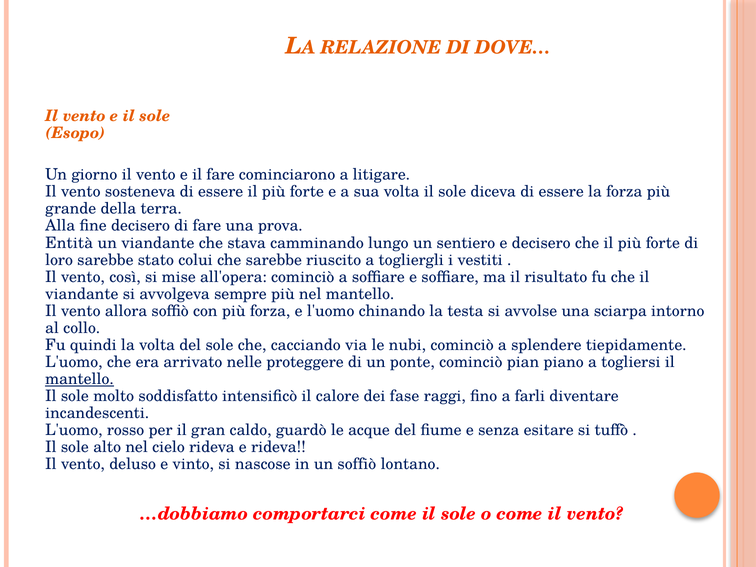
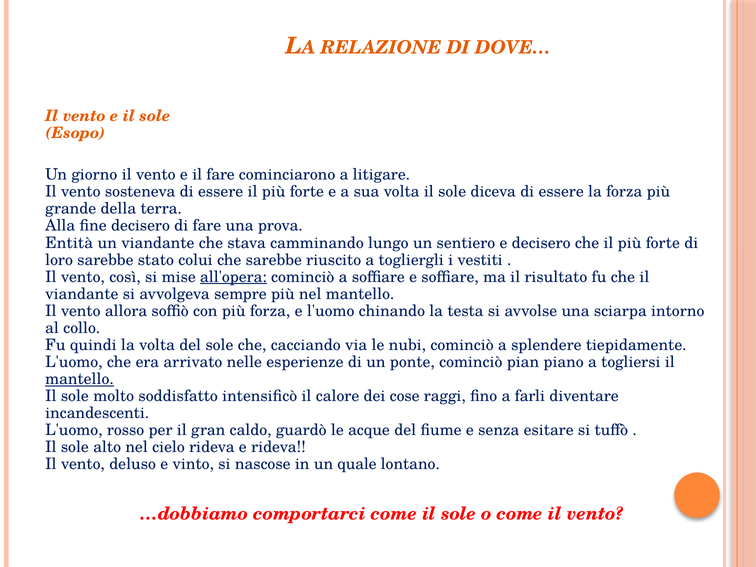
all'opera underline: none -> present
proteggere: proteggere -> esperienze
fase: fase -> cose
un soffiò: soffiò -> quale
